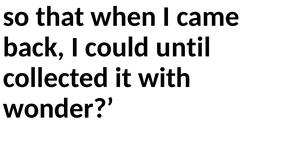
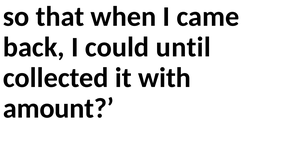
wonder: wonder -> amount
